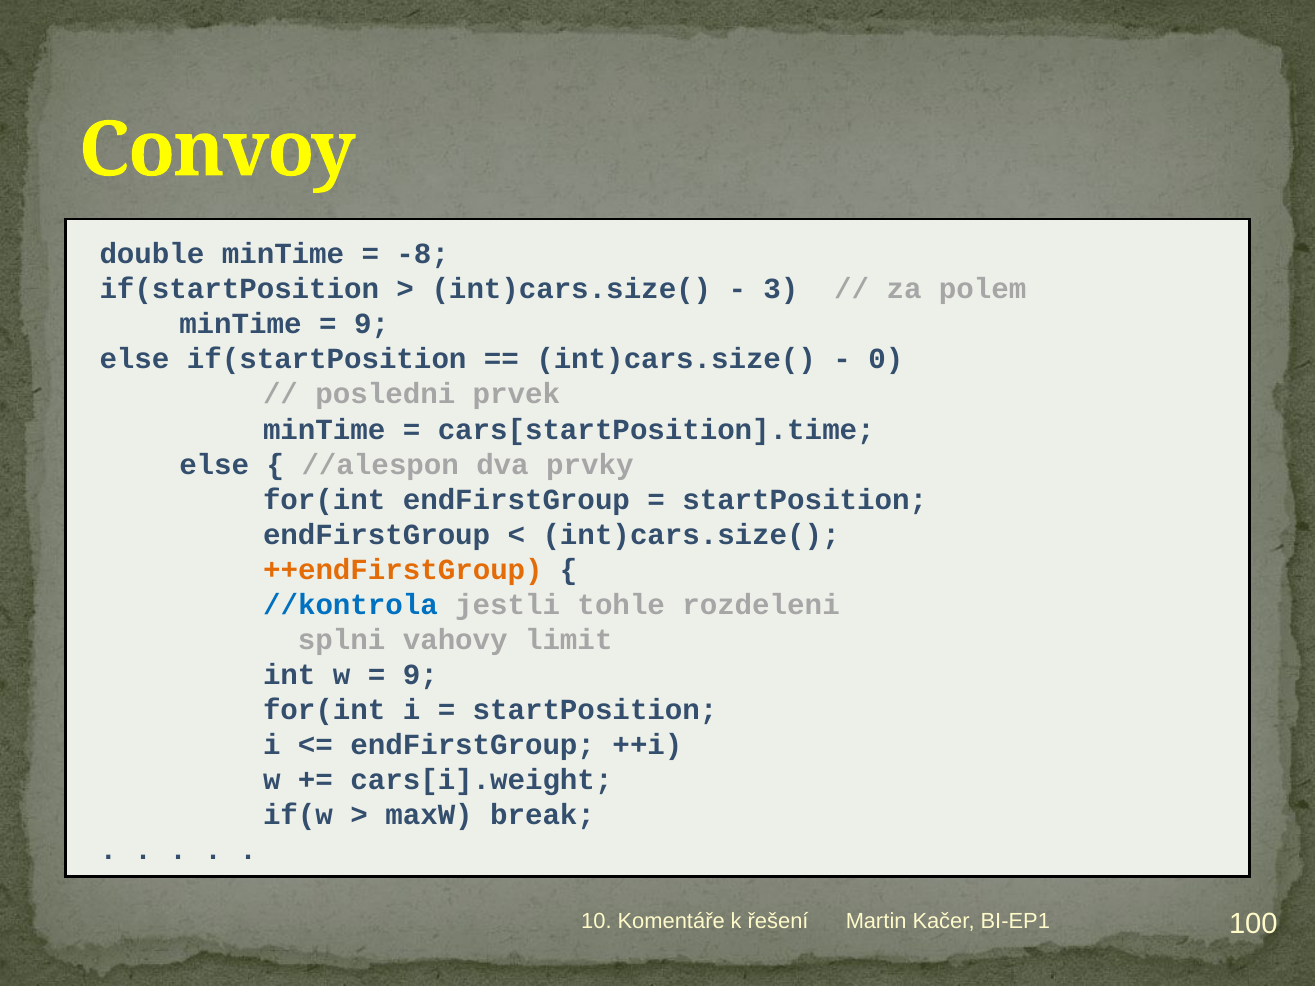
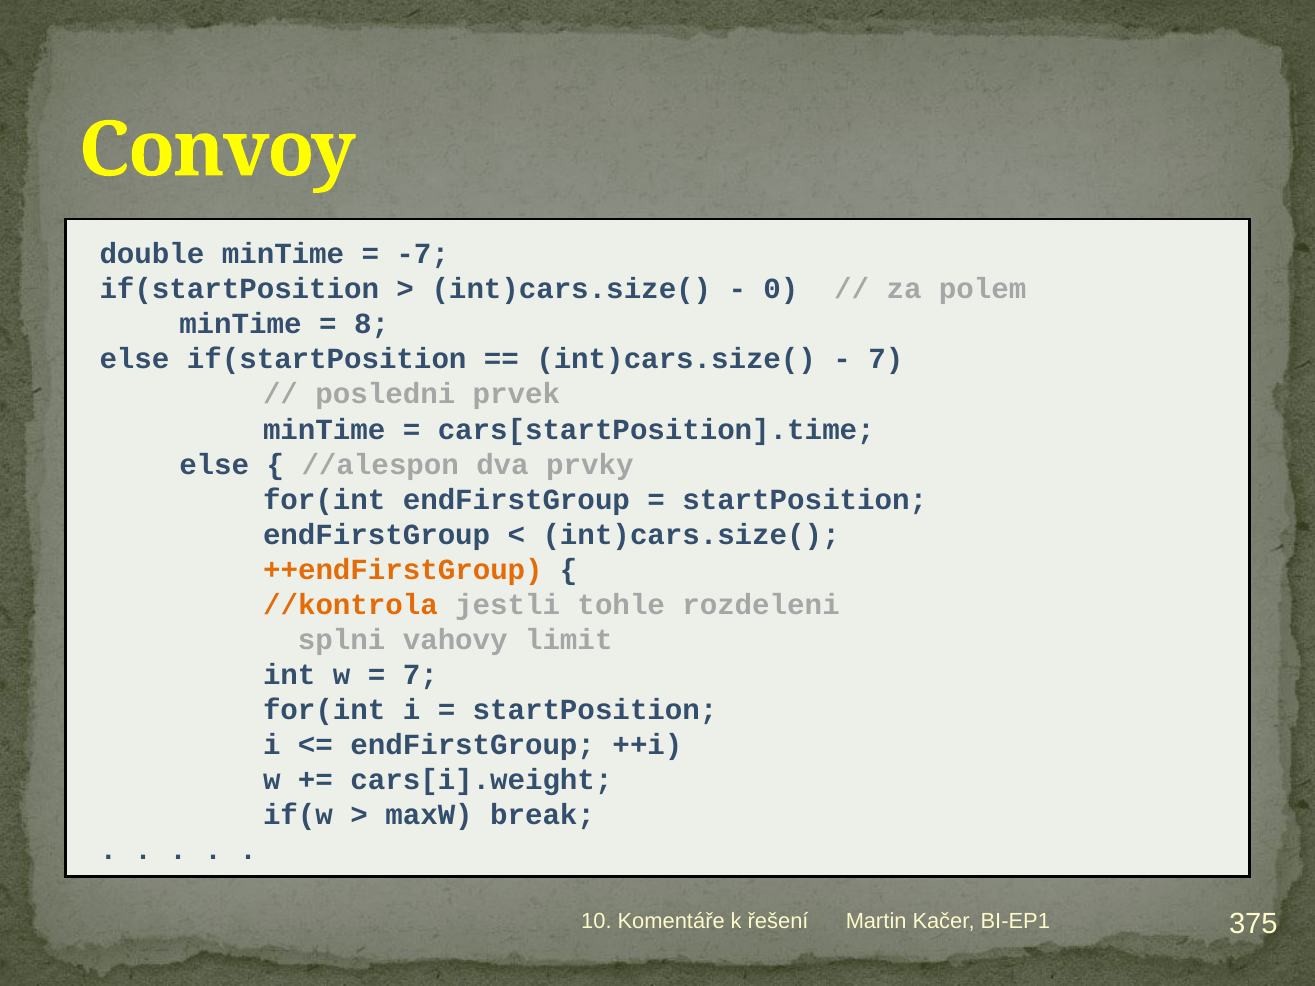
-8: -8 -> -7
3: 3 -> 0
9 at (372, 324): 9 -> 8
0 at (886, 359): 0 -> 7
//kontrola colour: blue -> orange
9 at (420, 675): 9 -> 7
100: 100 -> 375
